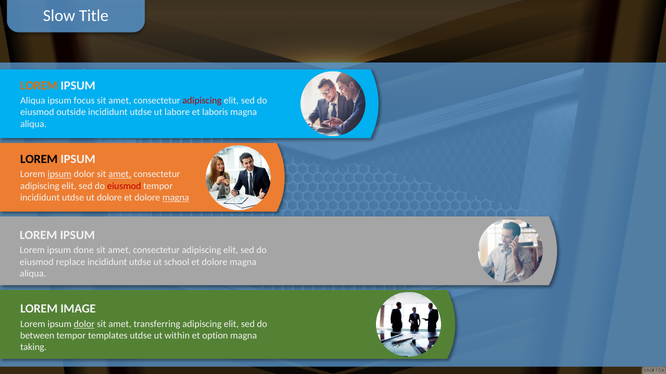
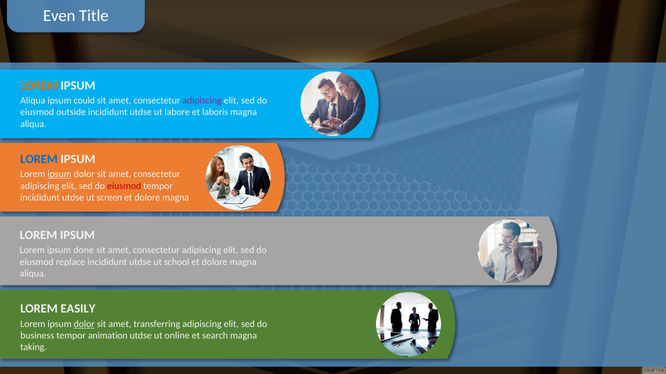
Slow: Slow -> Even
focus: focus -> could
adipiscing at (202, 101) colour: red -> purple
LOREM at (39, 159) colour: black -> blue
amet at (120, 175) underline: present -> none
ut dolore: dolore -> screen
magna at (176, 198) underline: present -> none
IMAGE: IMAGE -> EASILY
between: between -> business
templates: templates -> animation
within: within -> online
option: option -> search
